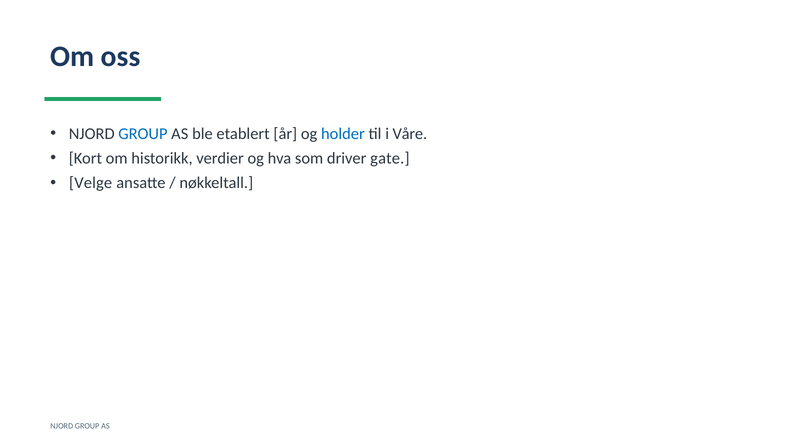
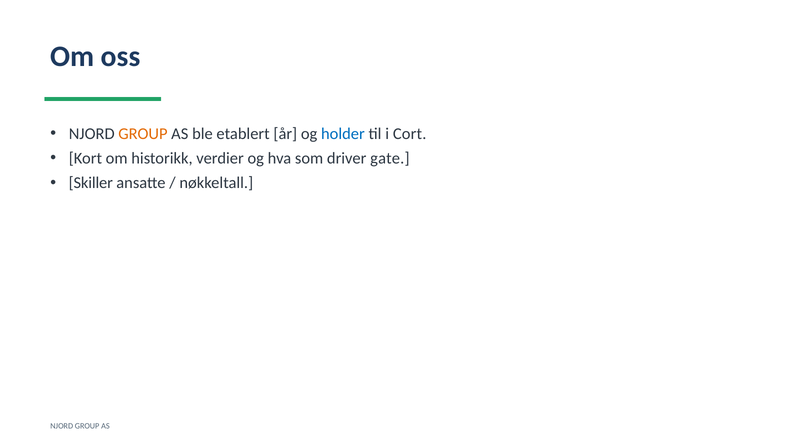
GROUP at (143, 134) colour: blue -> orange
Våre: Våre -> Cort
Velge: Velge -> Skiller
